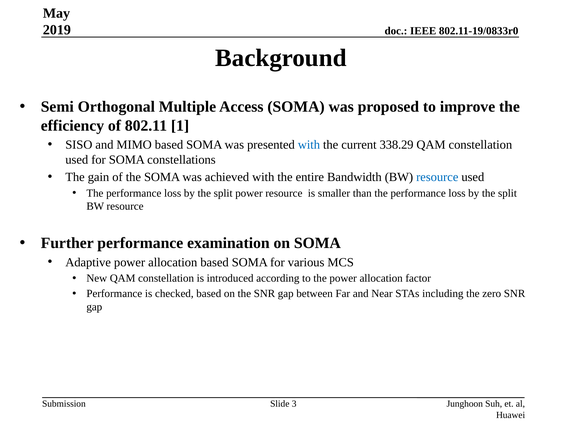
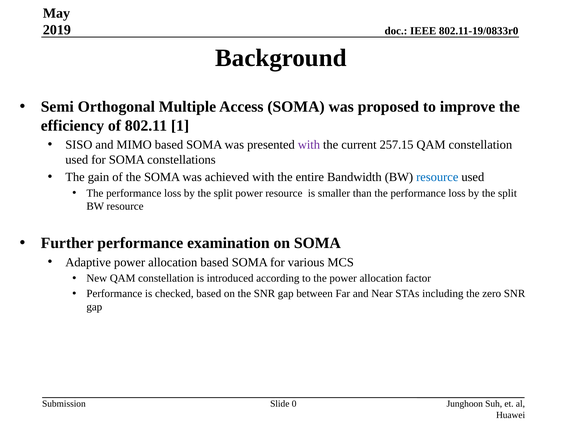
with at (309, 145) colour: blue -> purple
338.29: 338.29 -> 257.15
3: 3 -> 0
